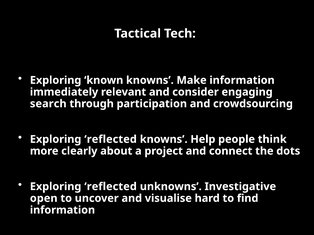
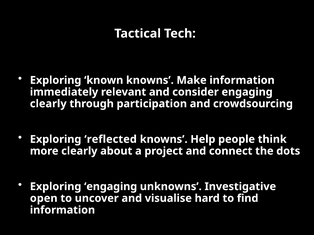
search at (48, 104): search -> clearly
reflected at (111, 187): reflected -> engaging
